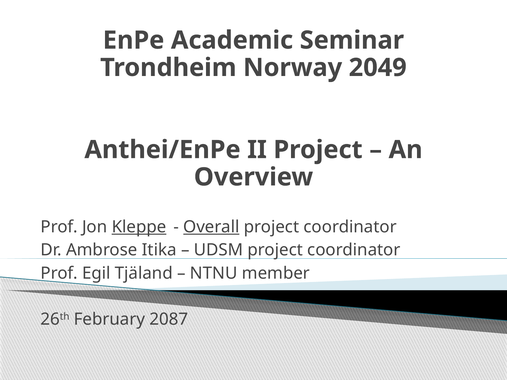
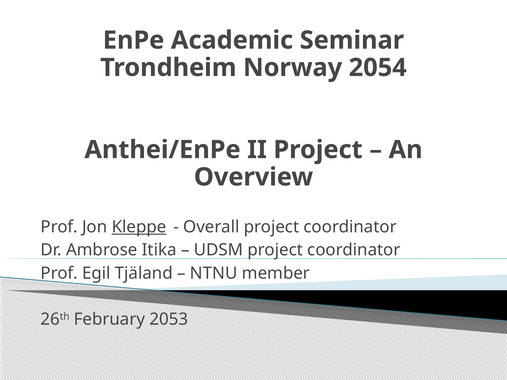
2049: 2049 -> 2054
Overall underline: present -> none
2087: 2087 -> 2053
